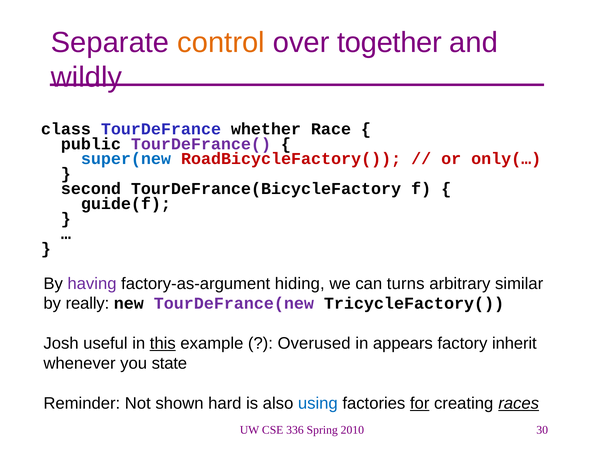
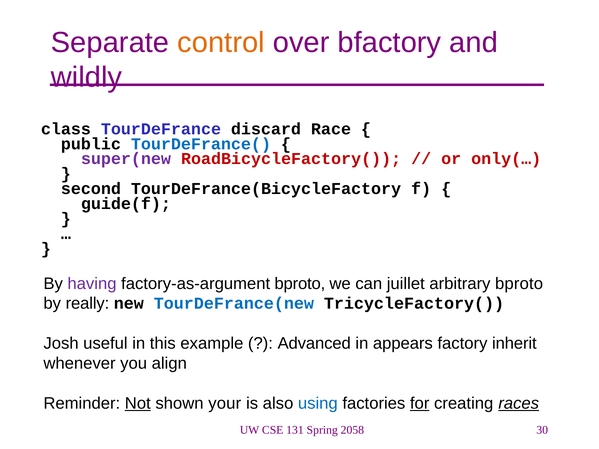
together: together -> bfactory
whether: whether -> discard
TourDeFrance( colour: purple -> blue
super(new colour: blue -> purple
factory-as-argument hiding: hiding -> bproto
turns: turns -> juillet
arbitrary similar: similar -> bproto
TourDeFrance(new colour: purple -> blue
this underline: present -> none
Overused: Overused -> Advanced
state: state -> align
Not underline: none -> present
hard: hard -> your
336: 336 -> 131
2010: 2010 -> 2058
